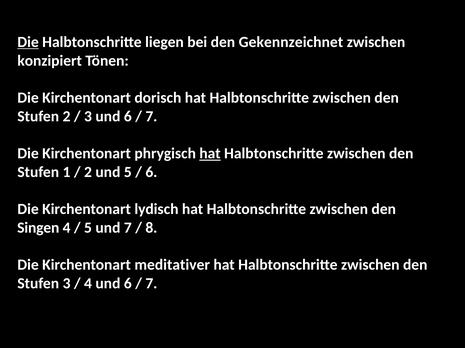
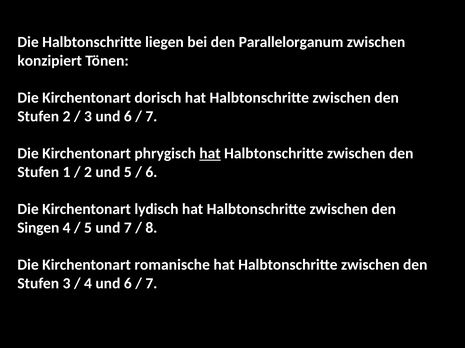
Die at (28, 42) underline: present -> none
Gekennzeichnet: Gekennzeichnet -> Parallelorganum
meditativer: meditativer -> romanische
